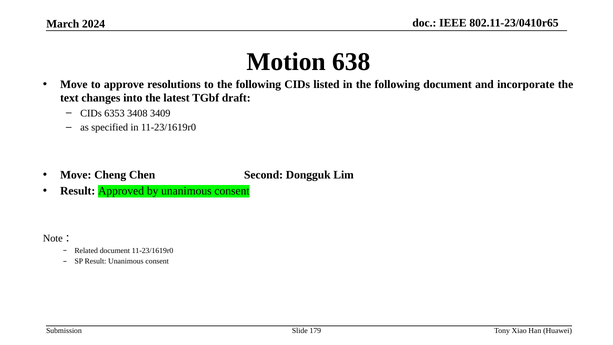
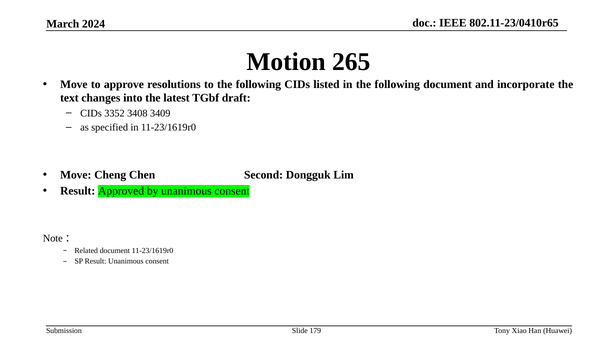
638: 638 -> 265
6353: 6353 -> 3352
